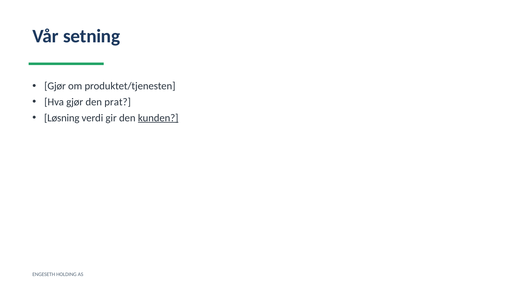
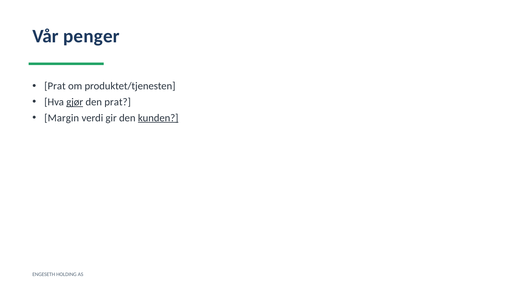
setning: setning -> penger
Gjør at (55, 86): Gjør -> Prat
gjør at (75, 102) underline: none -> present
Løsning: Løsning -> Margin
